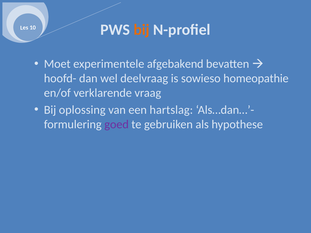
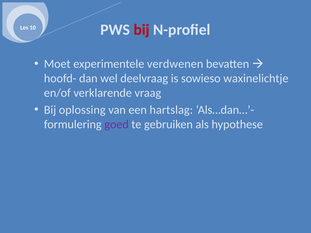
bij at (142, 30) colour: orange -> red
afgebakend: afgebakend -> verdwenen
homeopathie: homeopathie -> waxinelichtje
